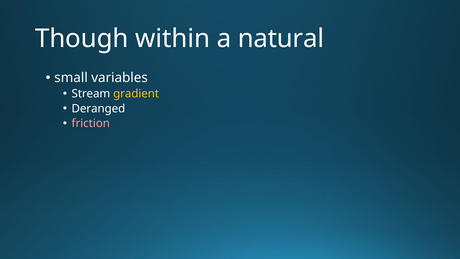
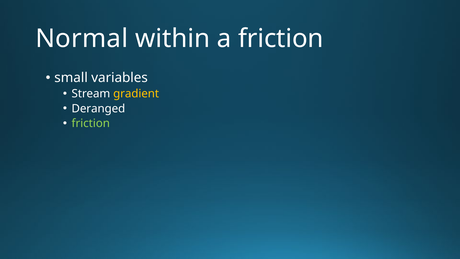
Though: Though -> Normal
a natural: natural -> friction
friction at (91, 123) colour: pink -> light green
